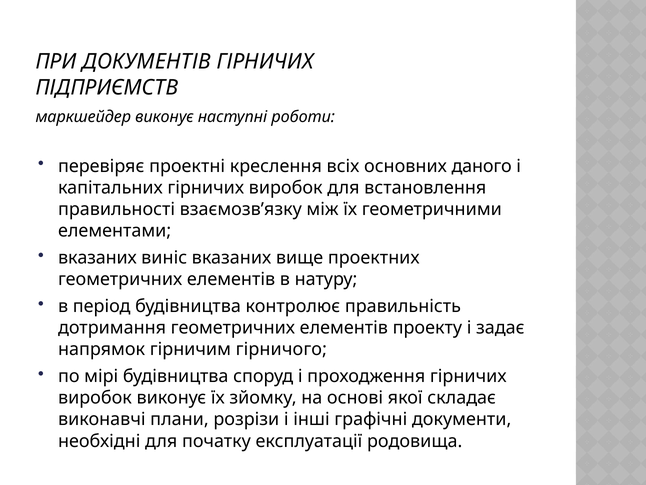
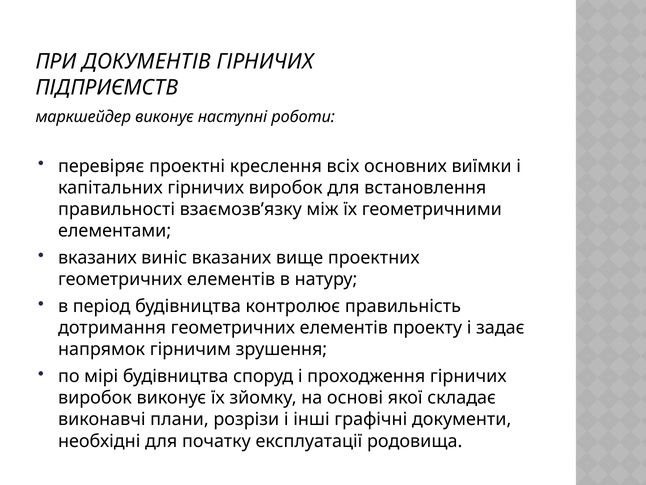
даного: даного -> виїмки
гірничого: гірничого -> зрушення
